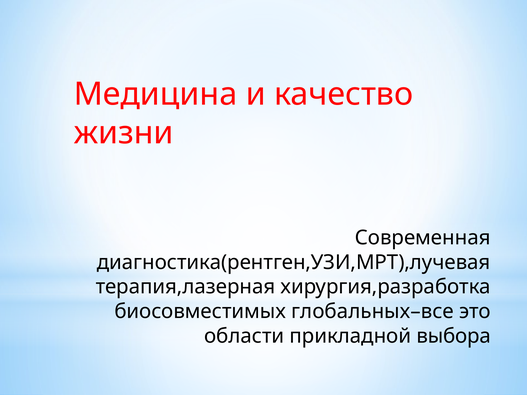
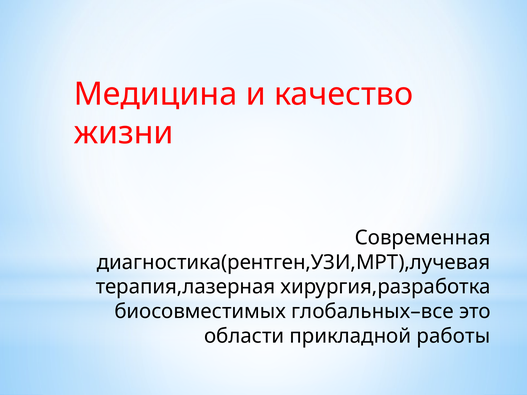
выбора: выбора -> работы
